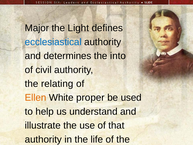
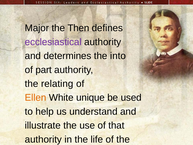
Light: Light -> Then
ecclesiastical colour: blue -> purple
civil: civil -> part
proper: proper -> unique
